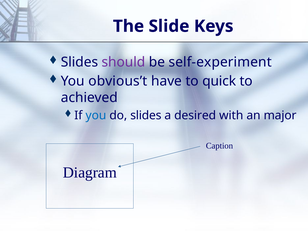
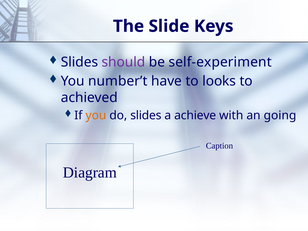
obvious’t: obvious’t -> number’t
quick: quick -> looks
you at (96, 115) colour: blue -> orange
desired: desired -> achieve
major: major -> going
